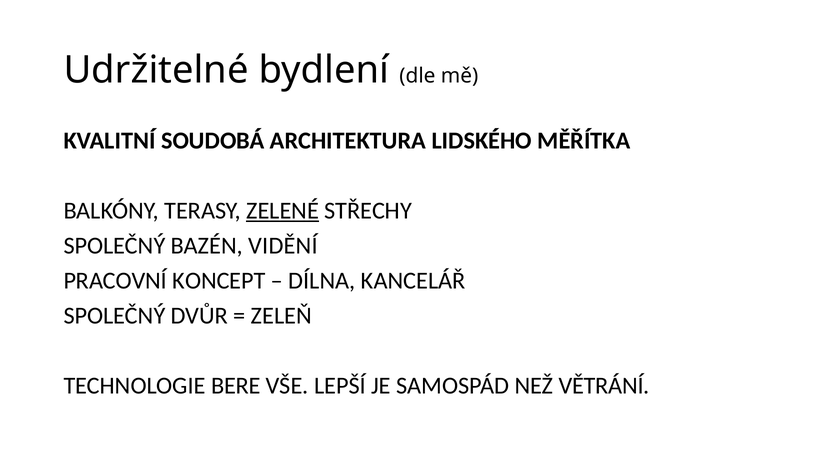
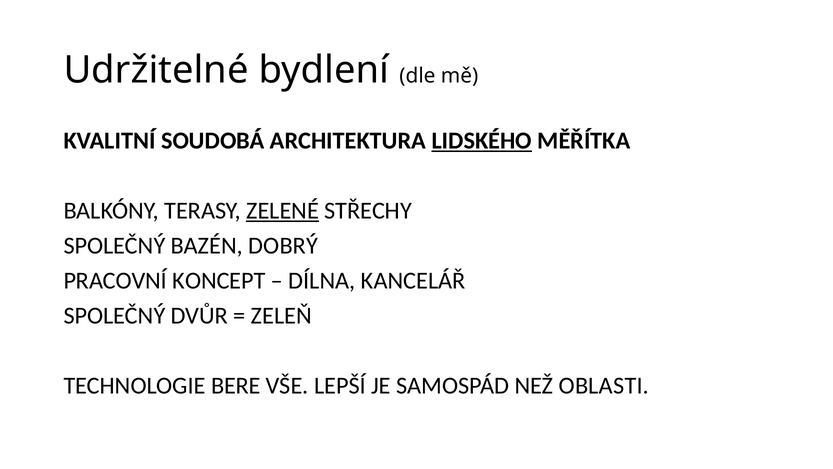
LIDSKÉHO underline: none -> present
VIDĚNÍ: VIDĚNÍ -> DOBRÝ
VĚTRÁNÍ: VĚTRÁNÍ -> OBLASTI
